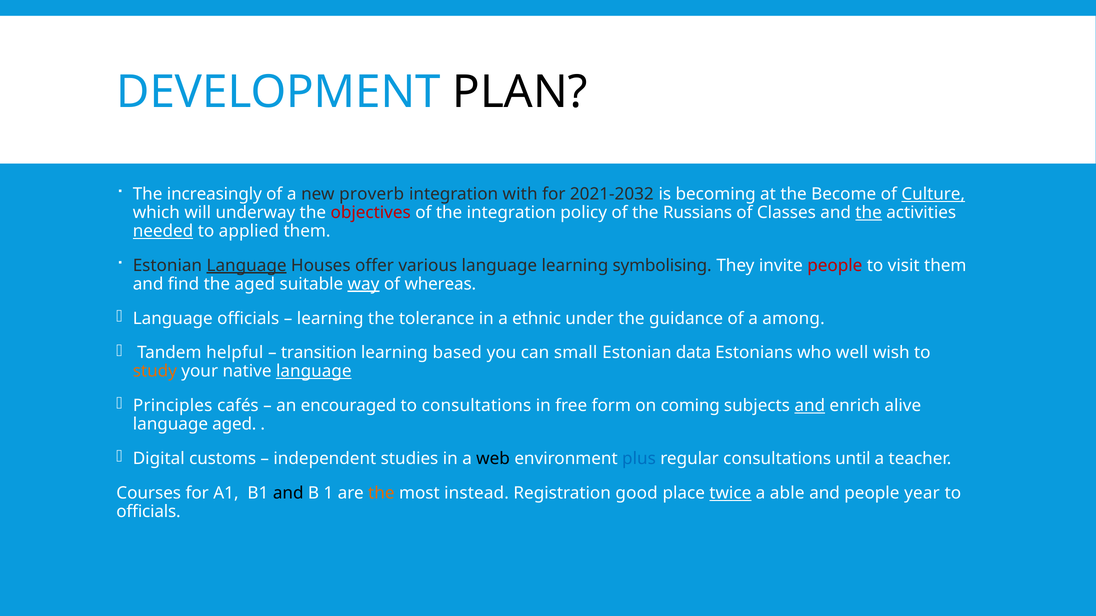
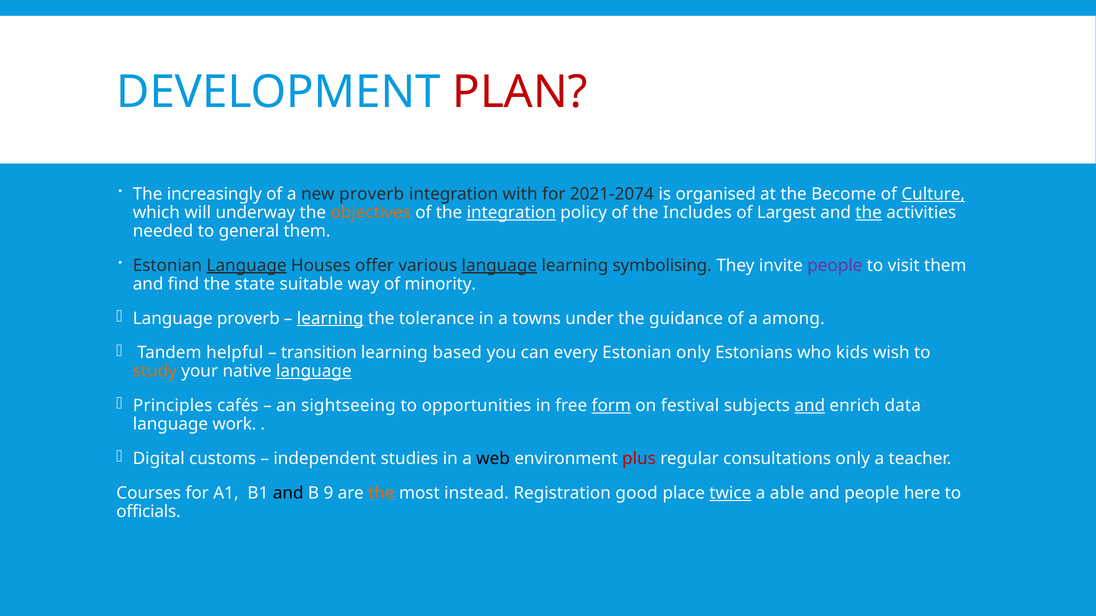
PLAN colour: black -> red
2021-2032: 2021-2032 -> 2021-2074
becoming: becoming -> organised
objectives colour: red -> orange
integration at (511, 213) underline: none -> present
Russians: Russians -> Includes
Classes: Classes -> Largest
needed underline: present -> none
applied: applied -> general
language at (499, 266) underline: none -> present
people at (835, 266) colour: red -> purple
the aged: aged -> state
way underline: present -> none
whereas: whereas -> minority
Language officials: officials -> proverb
learning at (330, 319) underline: none -> present
ethnic: ethnic -> towns
small: small -> every
Estonian data: data -> only
well: well -> kids
encouraged: encouraged -> sightseeing
to consultations: consultations -> opportunities
form underline: none -> present
coming: coming -> festival
alive: alive -> data
language aged: aged -> work
plus colour: blue -> red
consultations until: until -> only
1: 1 -> 9
year: year -> here
